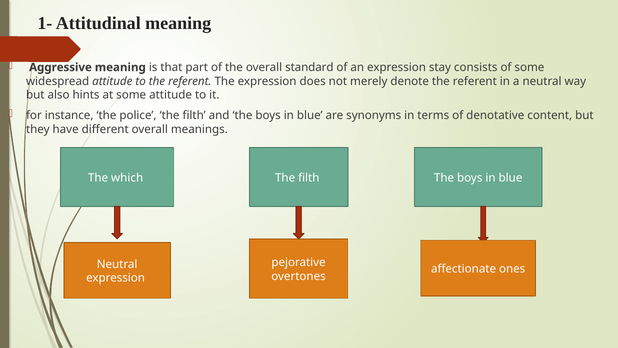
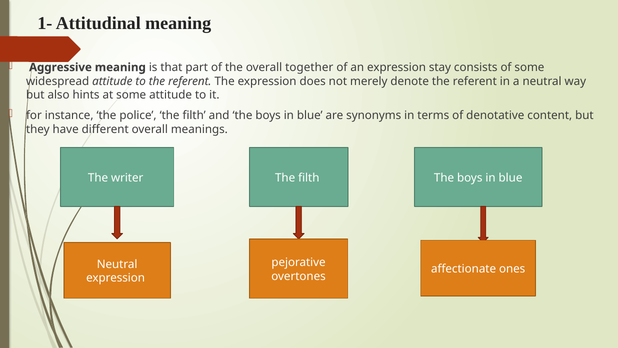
standard: standard -> together
which: which -> writer
